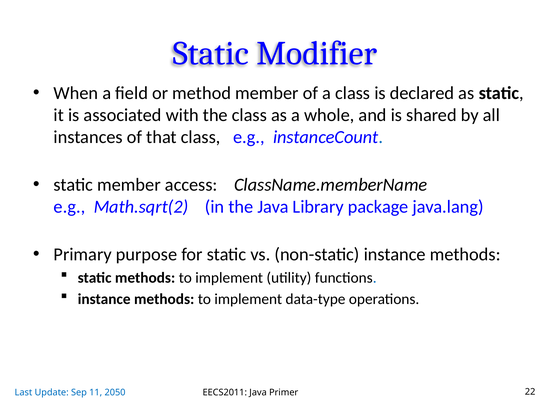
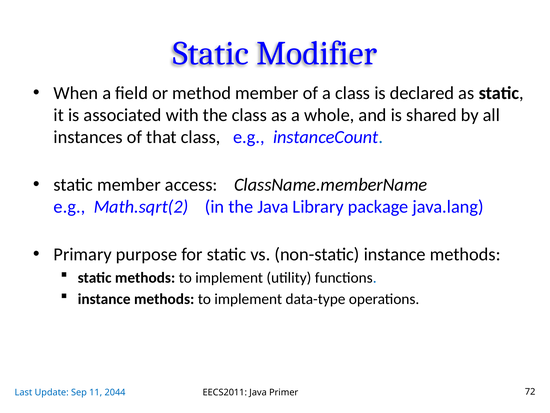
2050: 2050 -> 2044
22: 22 -> 72
